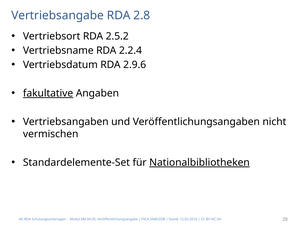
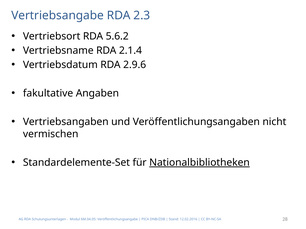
2.8: 2.8 -> 2.3
2.5.2: 2.5.2 -> 5.6.2
2.2.4: 2.2.4 -> 2.1.4
fakultative underline: present -> none
